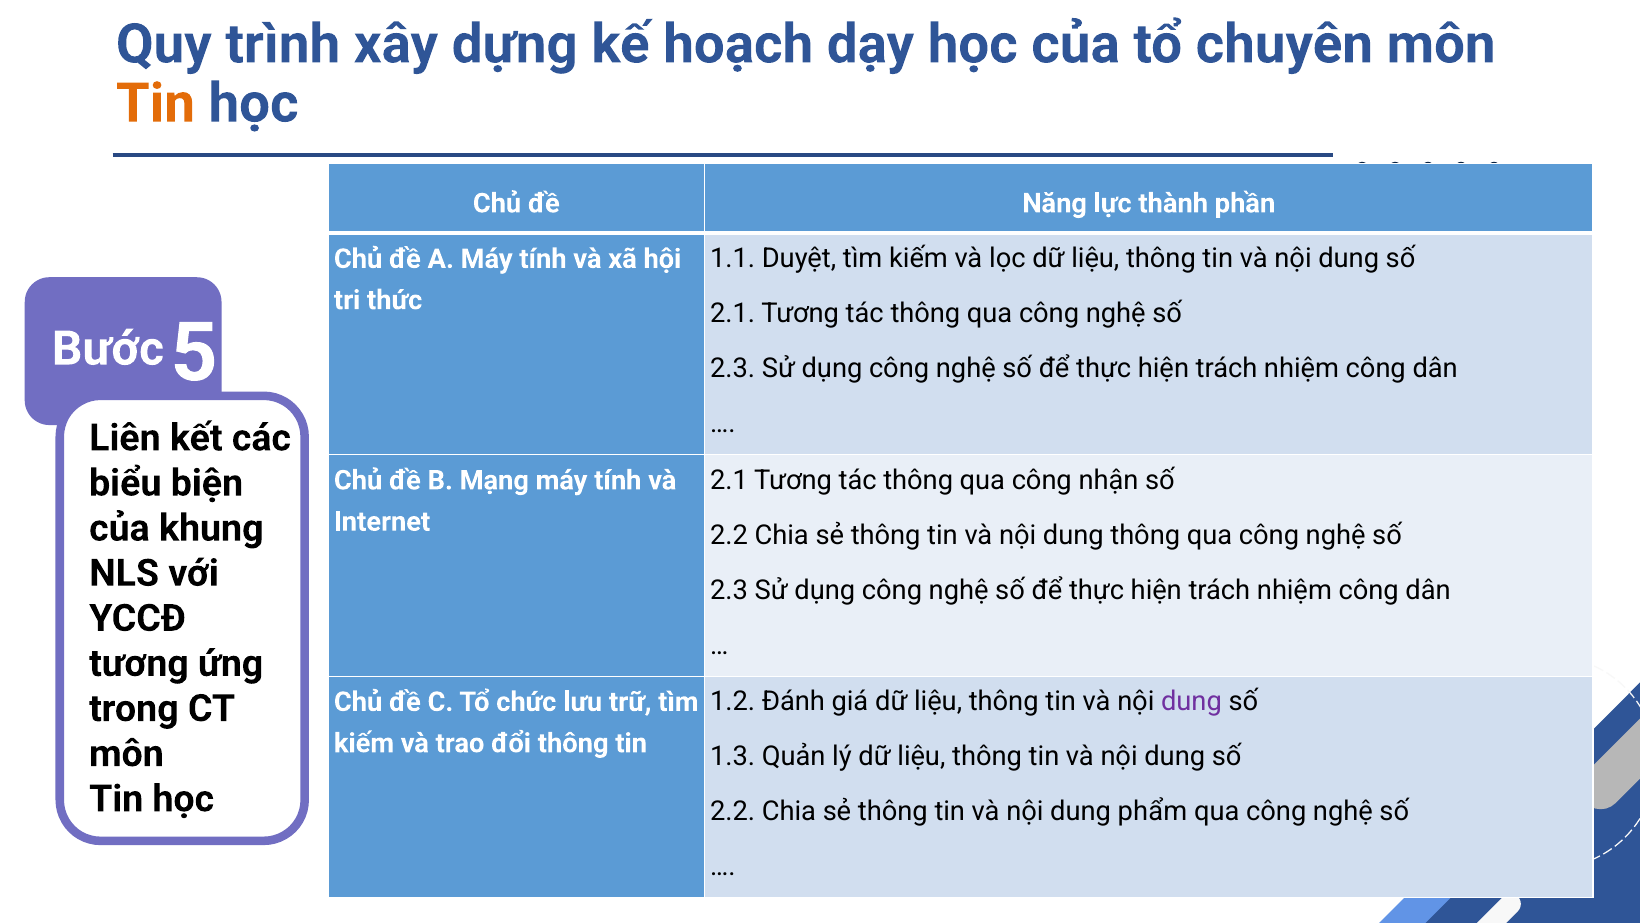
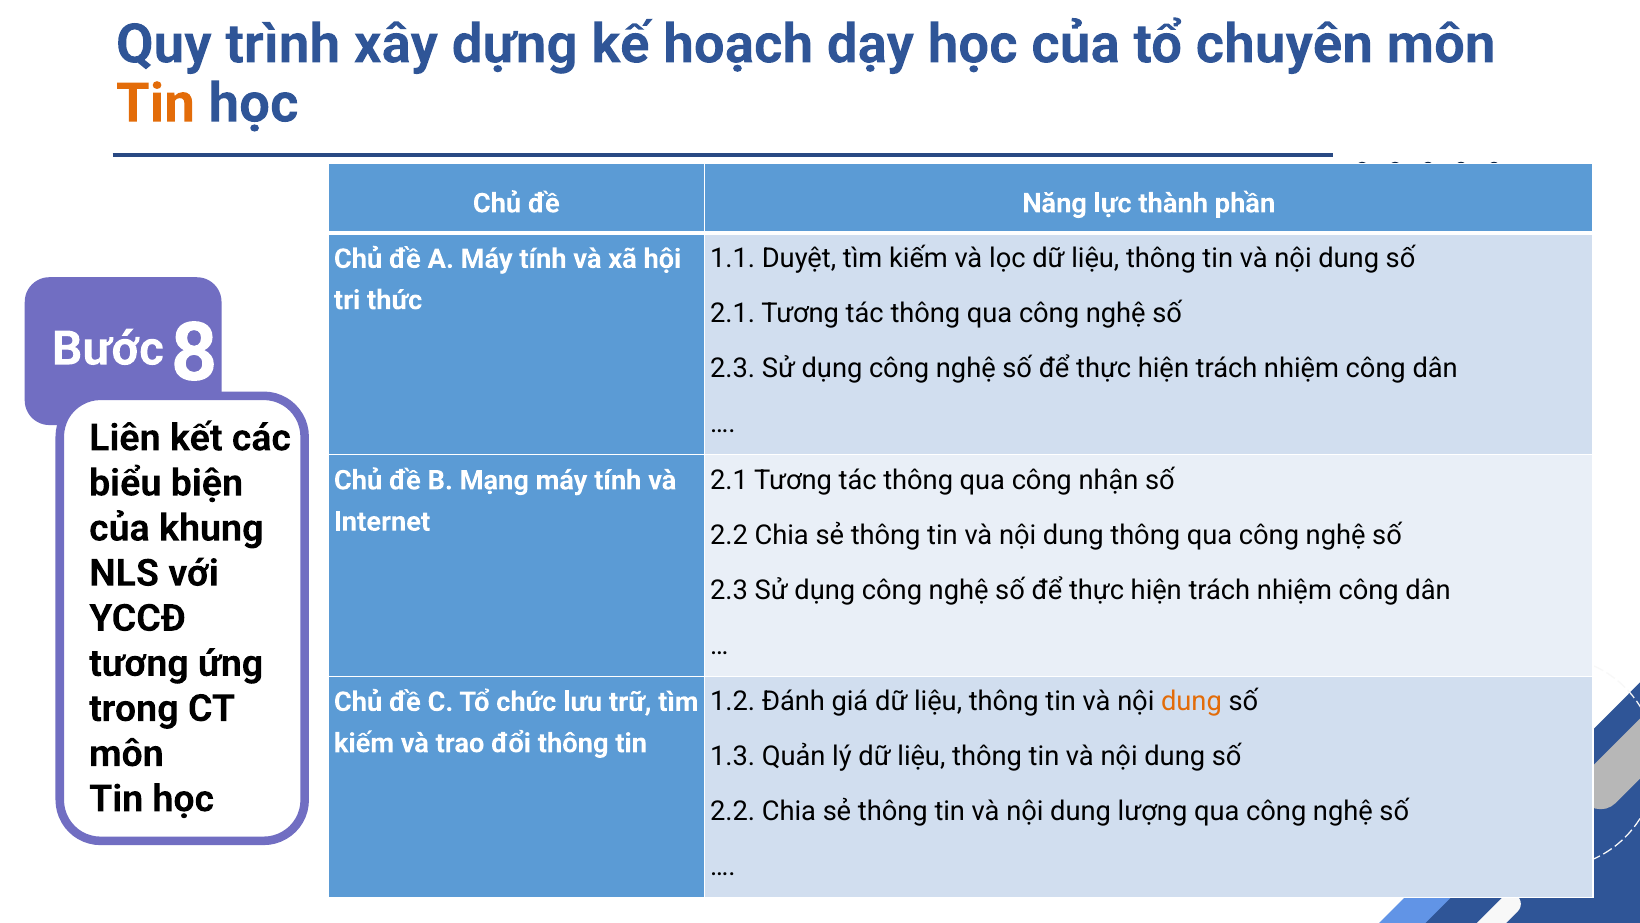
5: 5 -> 8
dung at (1191, 702) colour: purple -> orange
phẩm: phẩm -> lượng
